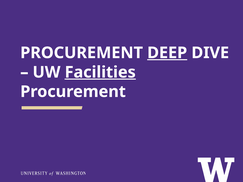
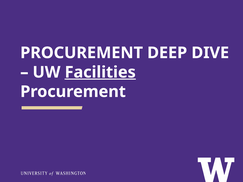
DEEP underline: present -> none
